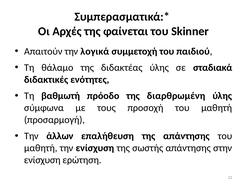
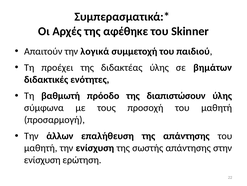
φαίνεται: φαίνεται -> αφέθηκε
θάλαμο: θάλαμο -> προέχει
σταδιακά: σταδιακά -> βημάτων
διαρθρωμένη: διαρθρωμένη -> διαπιστώσουν
